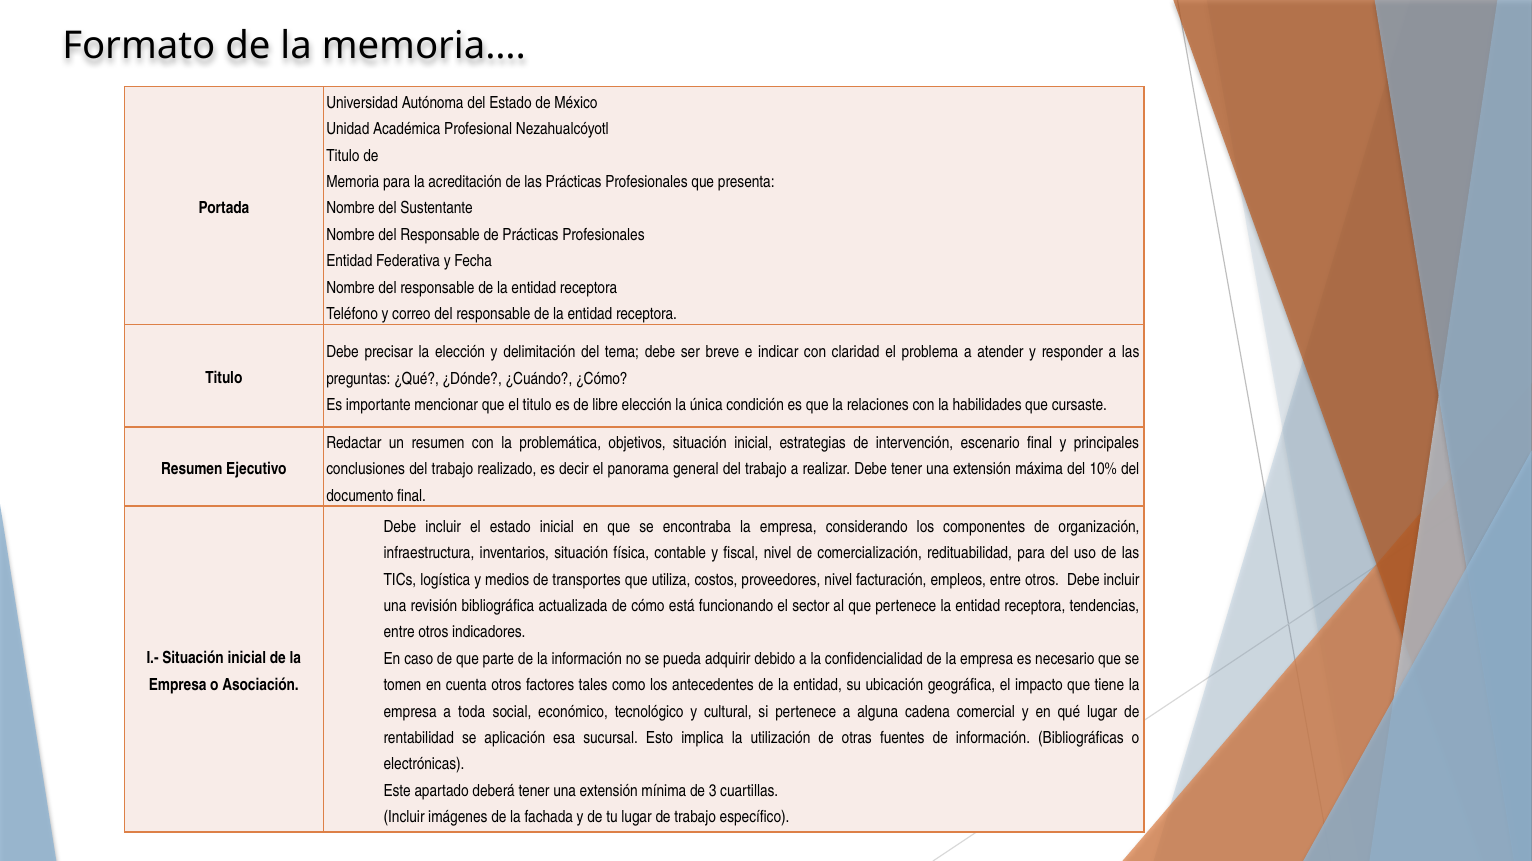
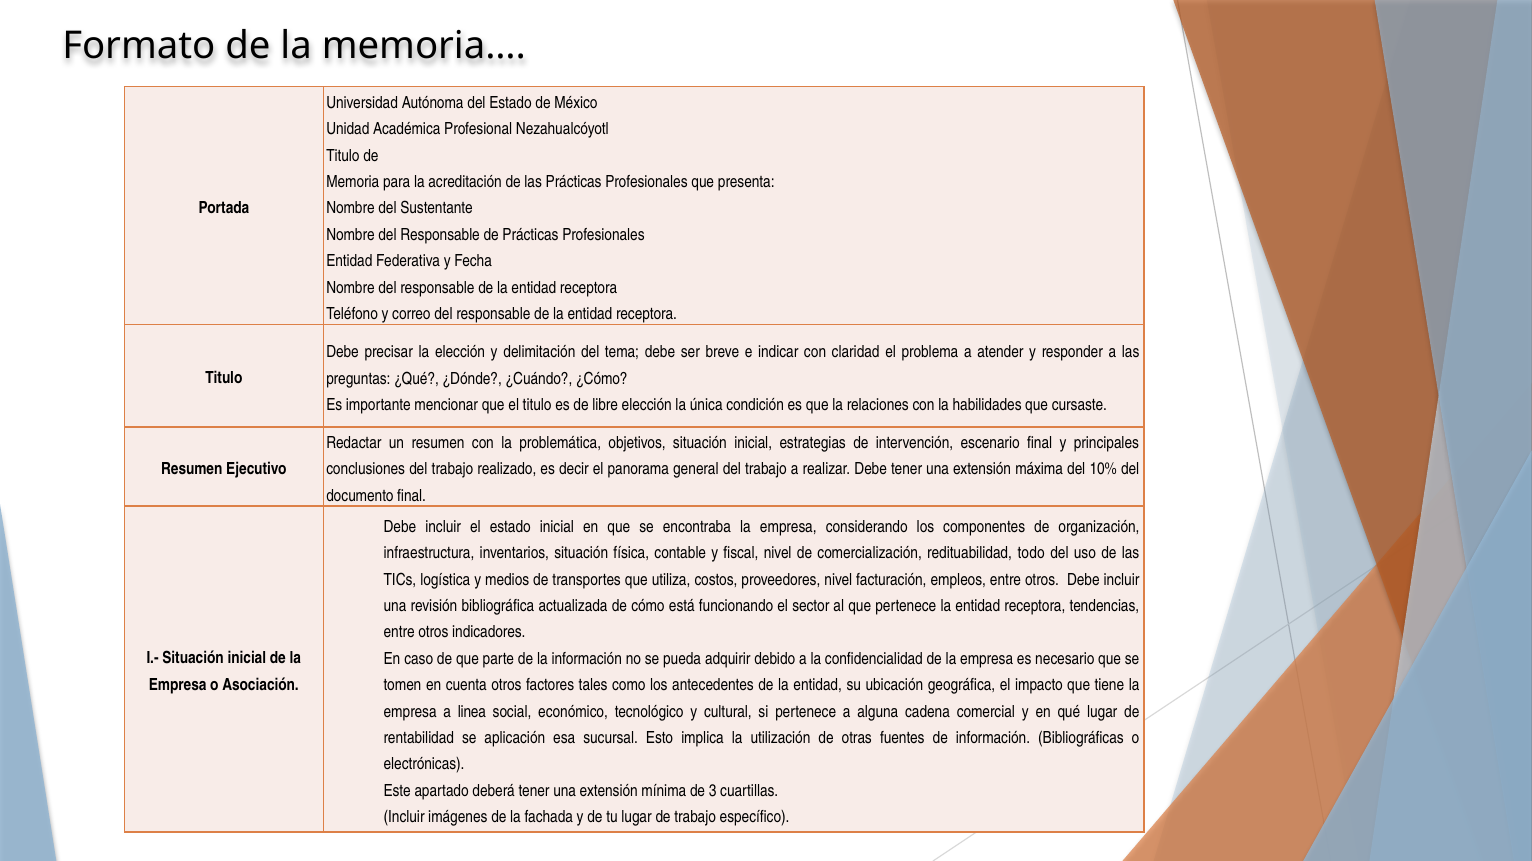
redituabilidad para: para -> todo
toda: toda -> linea
